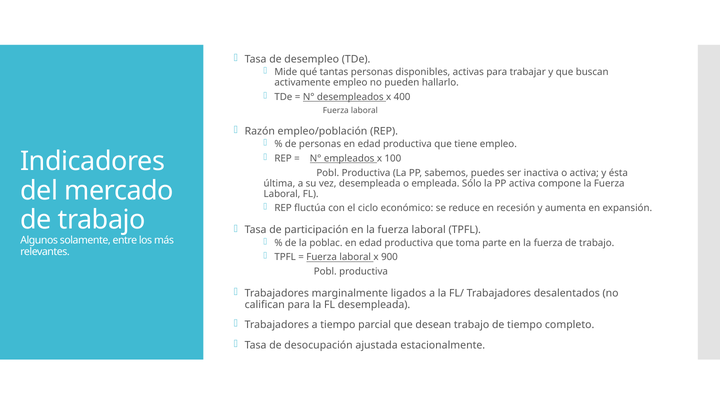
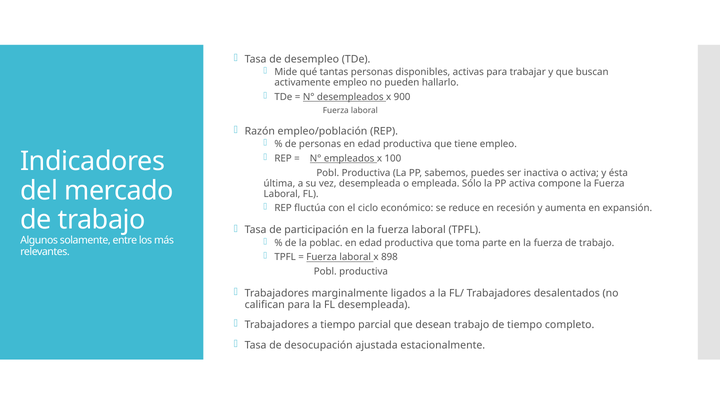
400: 400 -> 900
900: 900 -> 898
